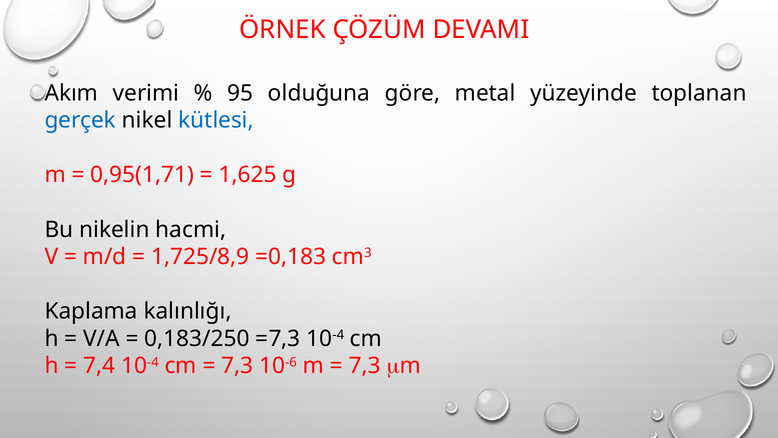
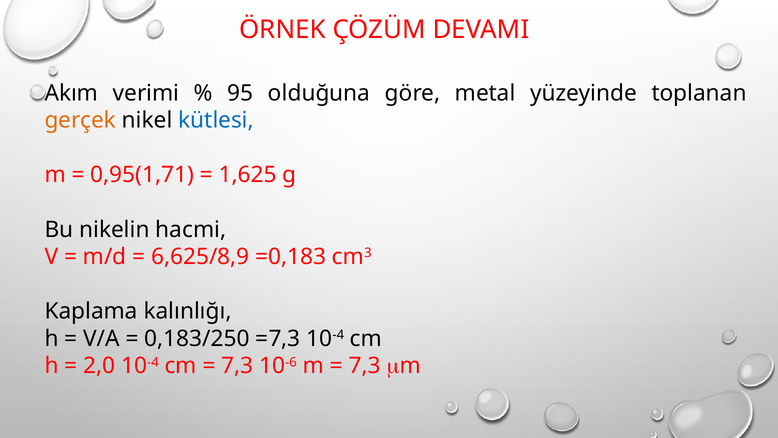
gerçek colour: blue -> orange
1,725/8,9: 1,725/8,9 -> 6,625/8,9
7,4: 7,4 -> 2,0
